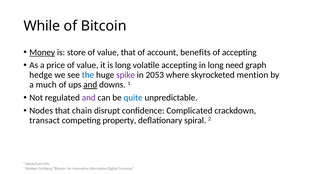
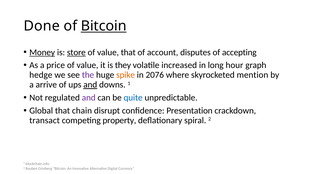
While: While -> Done
Bitcoin at (104, 26) underline: none -> present
store underline: none -> present
benefits: benefits -> disputes
is long: long -> they
volatile accepting: accepting -> increased
need: need -> hour
the colour: blue -> purple
spike colour: purple -> orange
2053: 2053 -> 2076
much: much -> arrive
Nodes: Nodes -> Global
Complicated: Complicated -> Presentation
